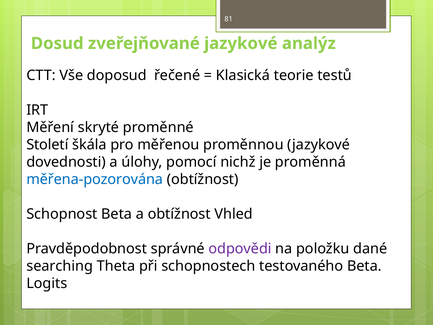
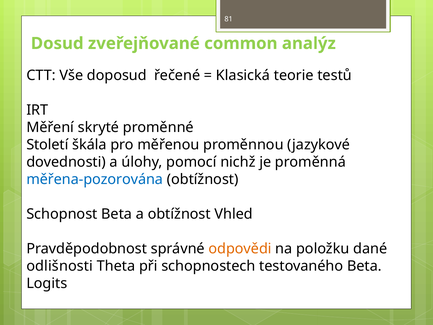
zveřejňované jazykové: jazykové -> common
odpovědi colour: purple -> orange
searching: searching -> odlišnosti
